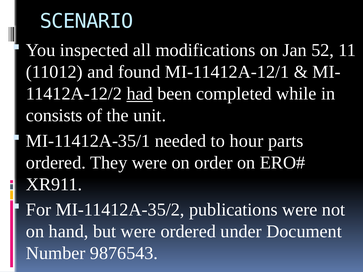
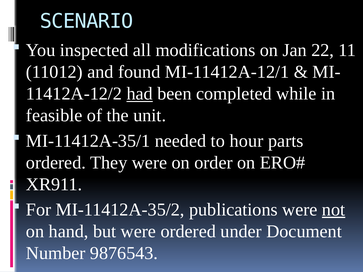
52: 52 -> 22
consists: consists -> feasible
not underline: none -> present
